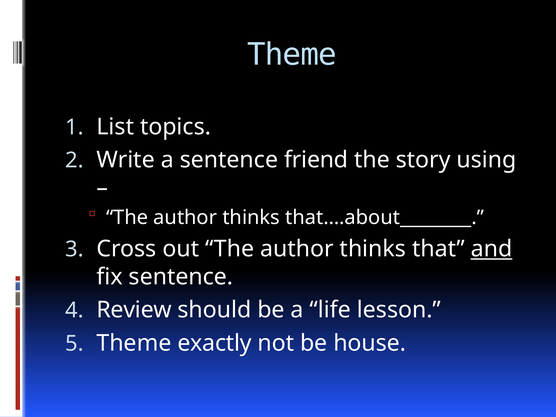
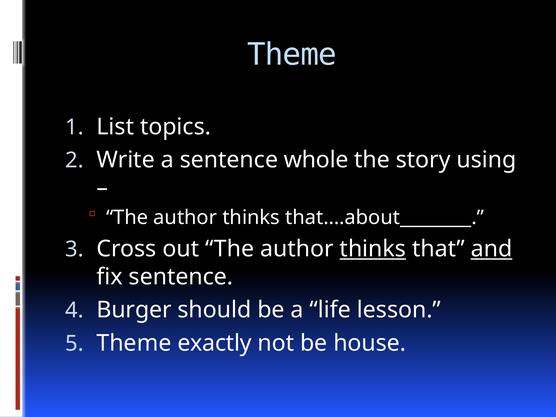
friend: friend -> whole
thinks at (373, 249) underline: none -> present
Review: Review -> Burger
